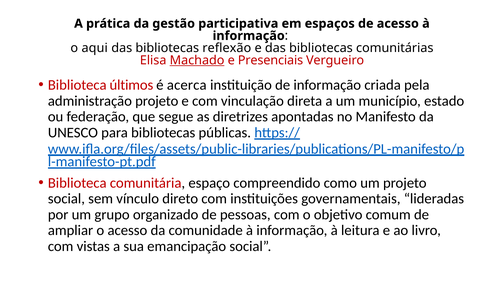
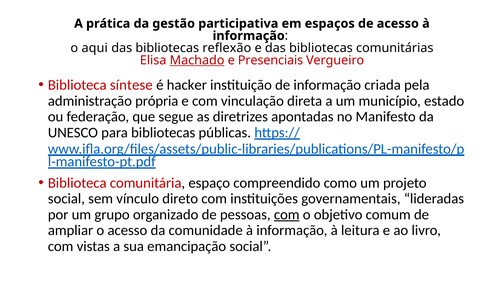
últimos: últimos -> síntese
acerca: acerca -> hacker
administração projeto: projeto -> própria
com at (287, 215) underline: none -> present
